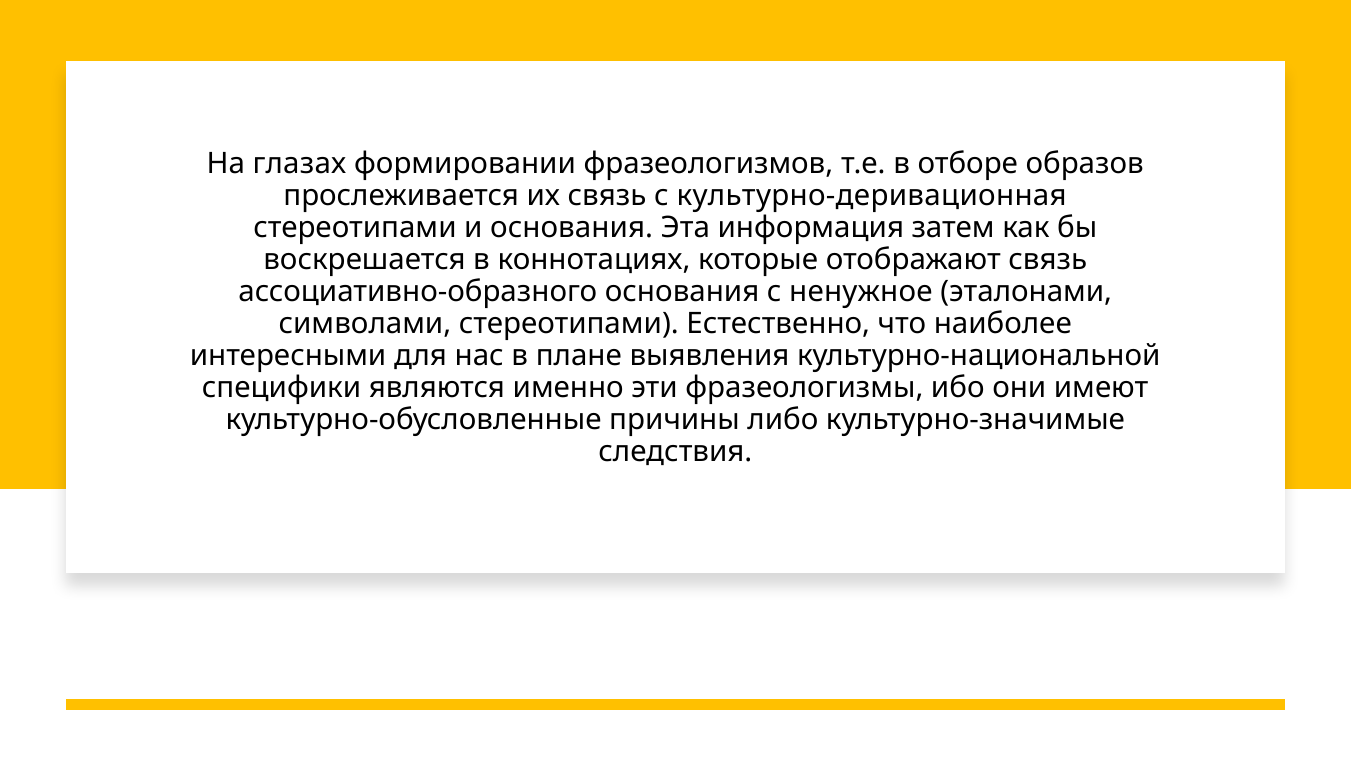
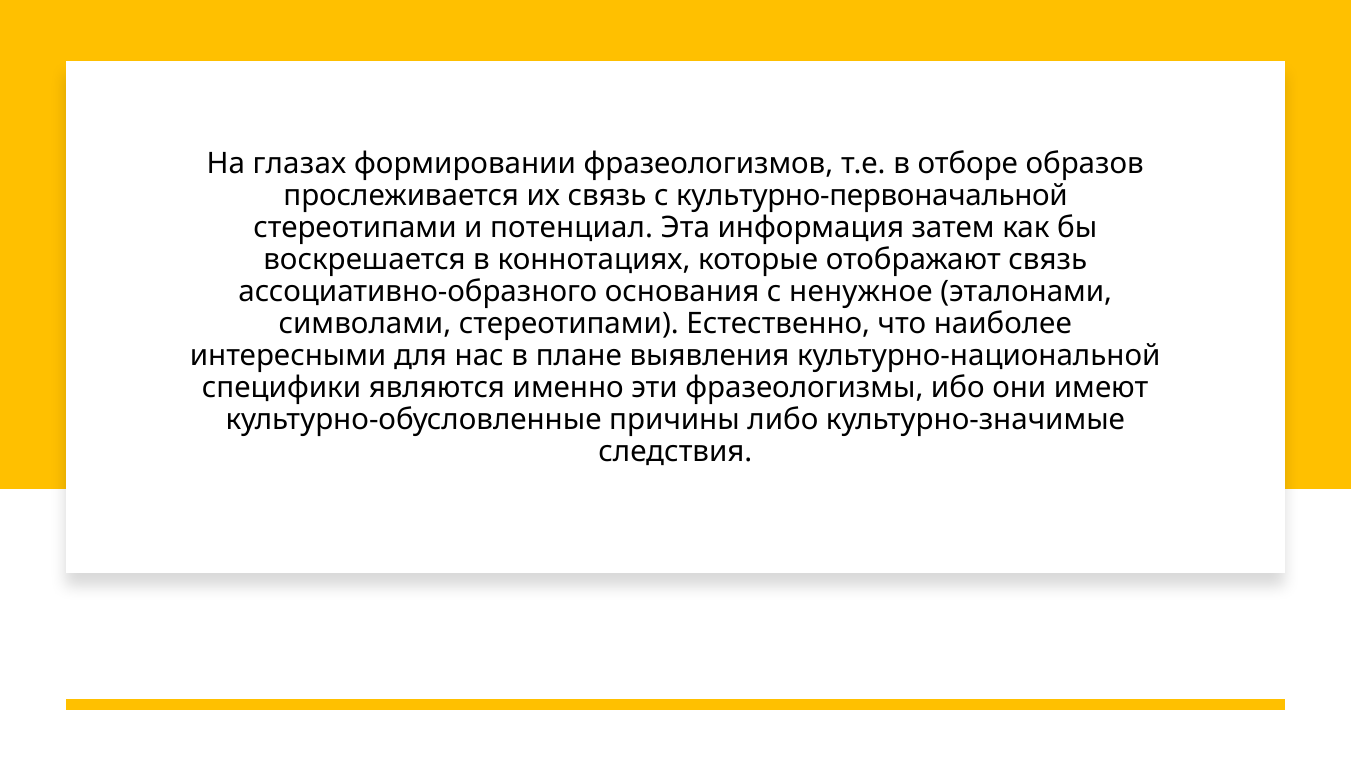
культурно-деривационная: культурно-деривационная -> культурно-первоначальной
и основания: основания -> потенциал
